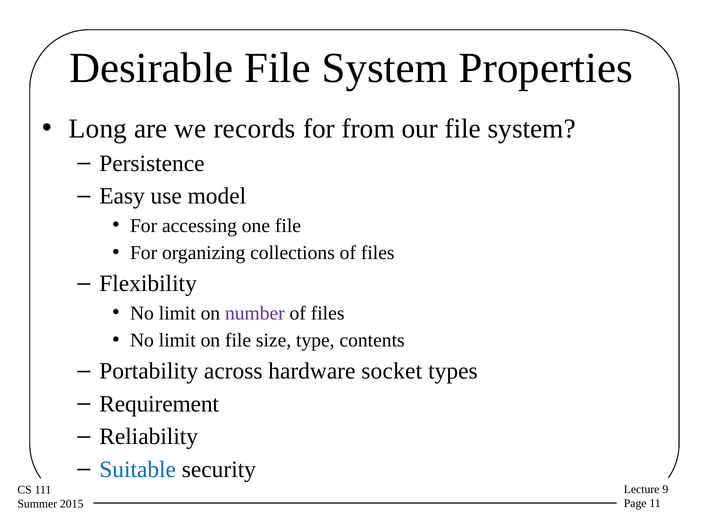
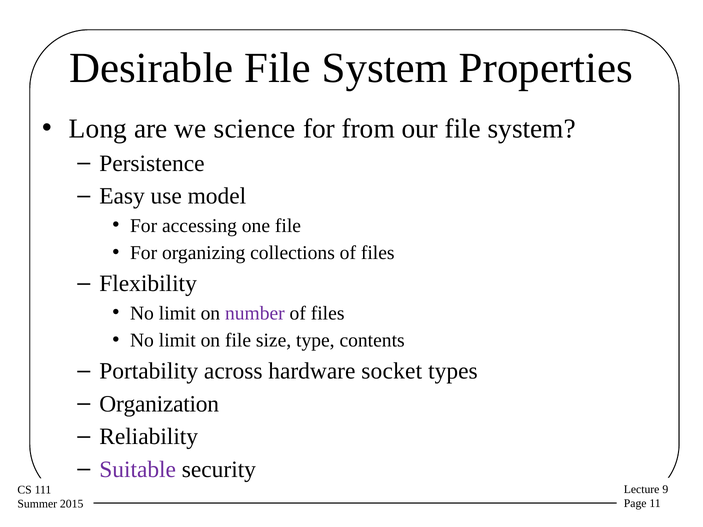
records: records -> science
Requirement: Requirement -> Organization
Suitable colour: blue -> purple
